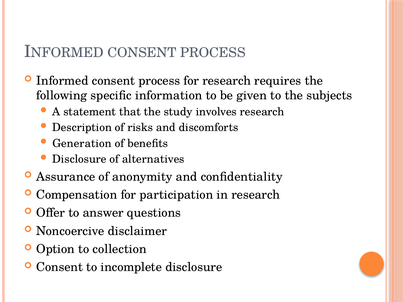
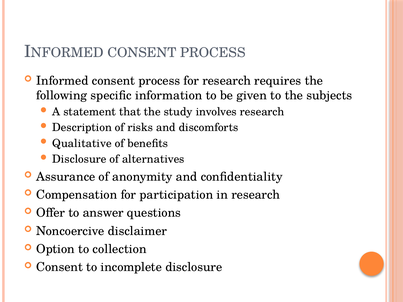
Generation: Generation -> Qualitative
